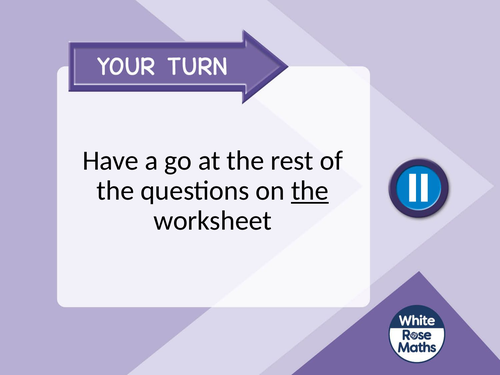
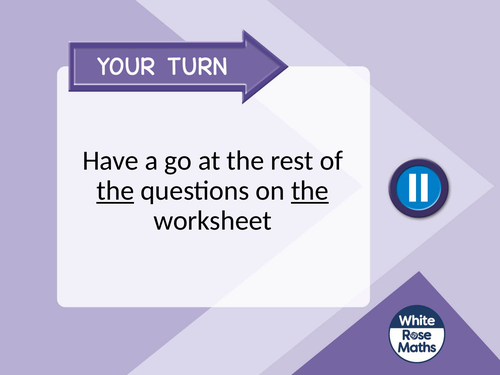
the at (115, 191) underline: none -> present
